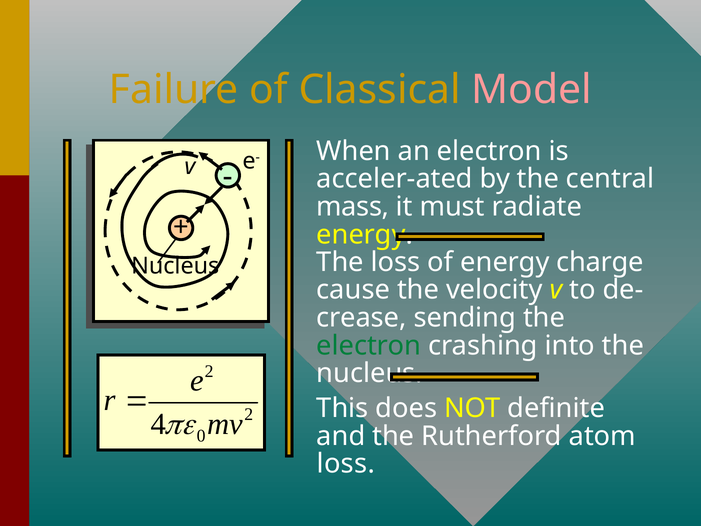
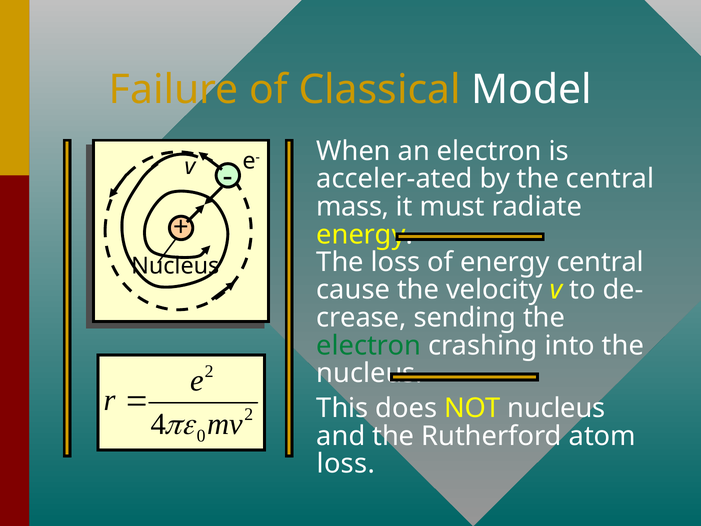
Model colour: pink -> white
energy charge: charge -> central
NOT definite: definite -> nucleus
